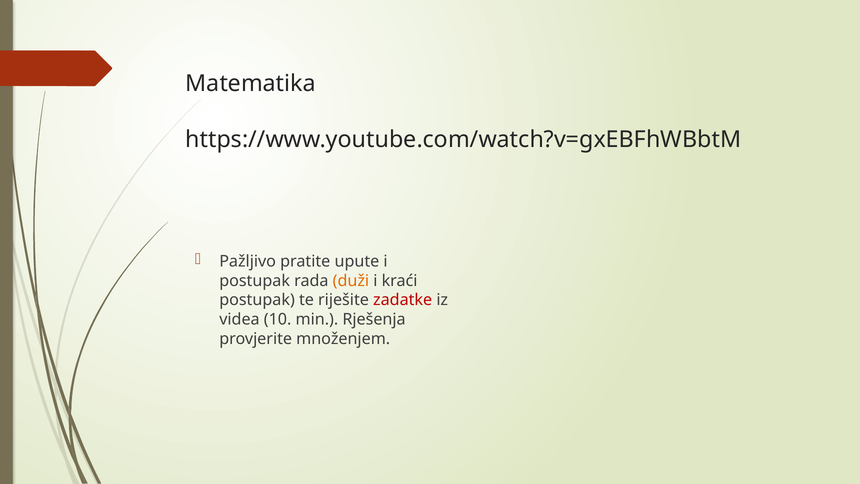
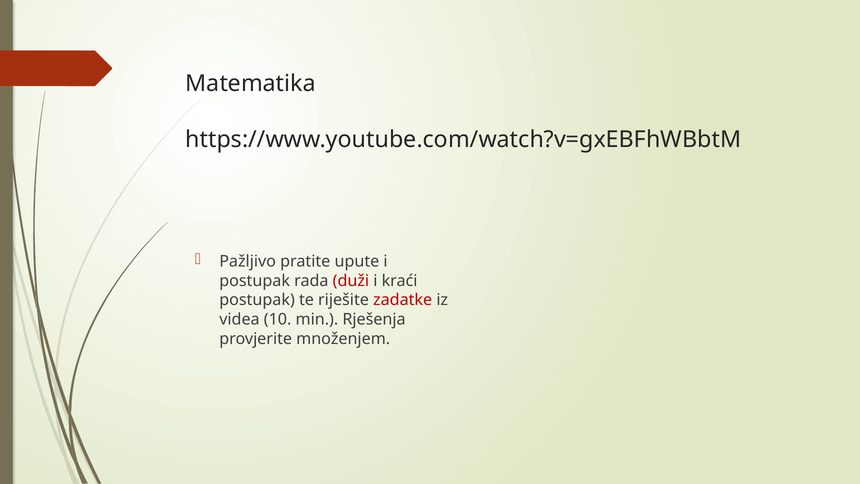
duži colour: orange -> red
